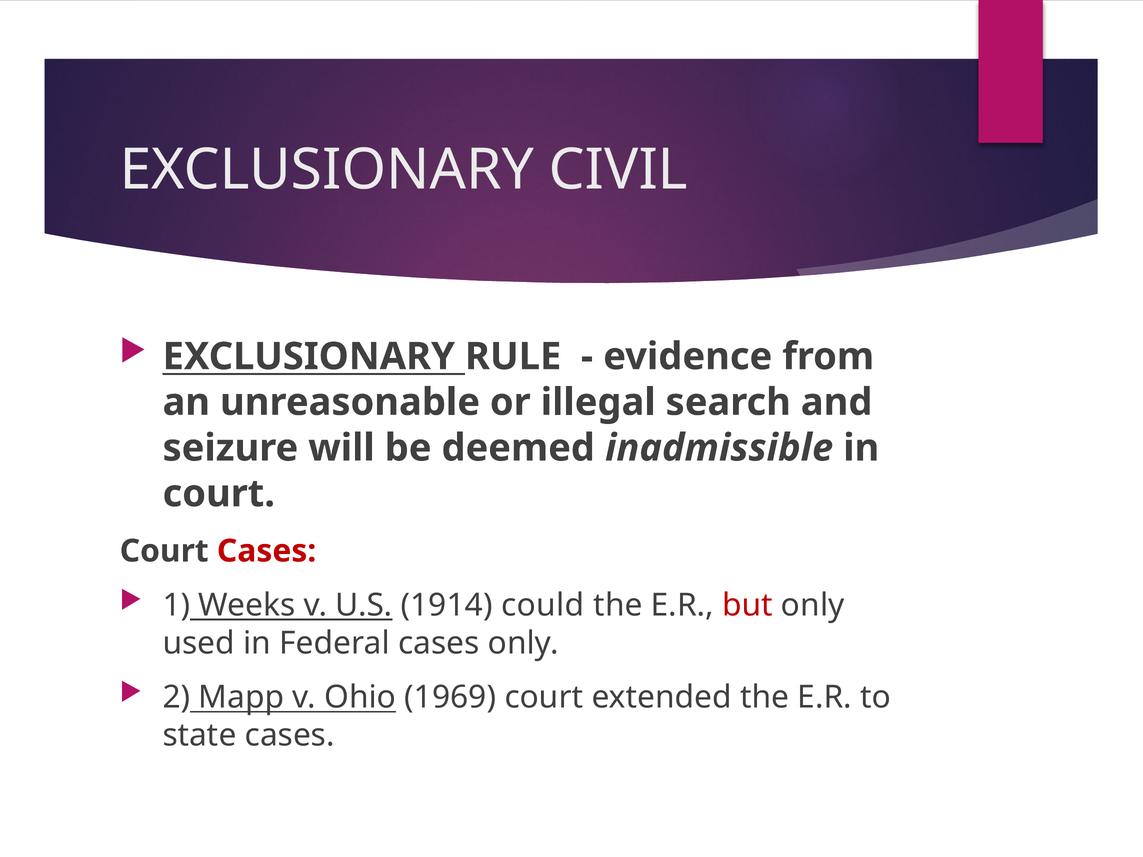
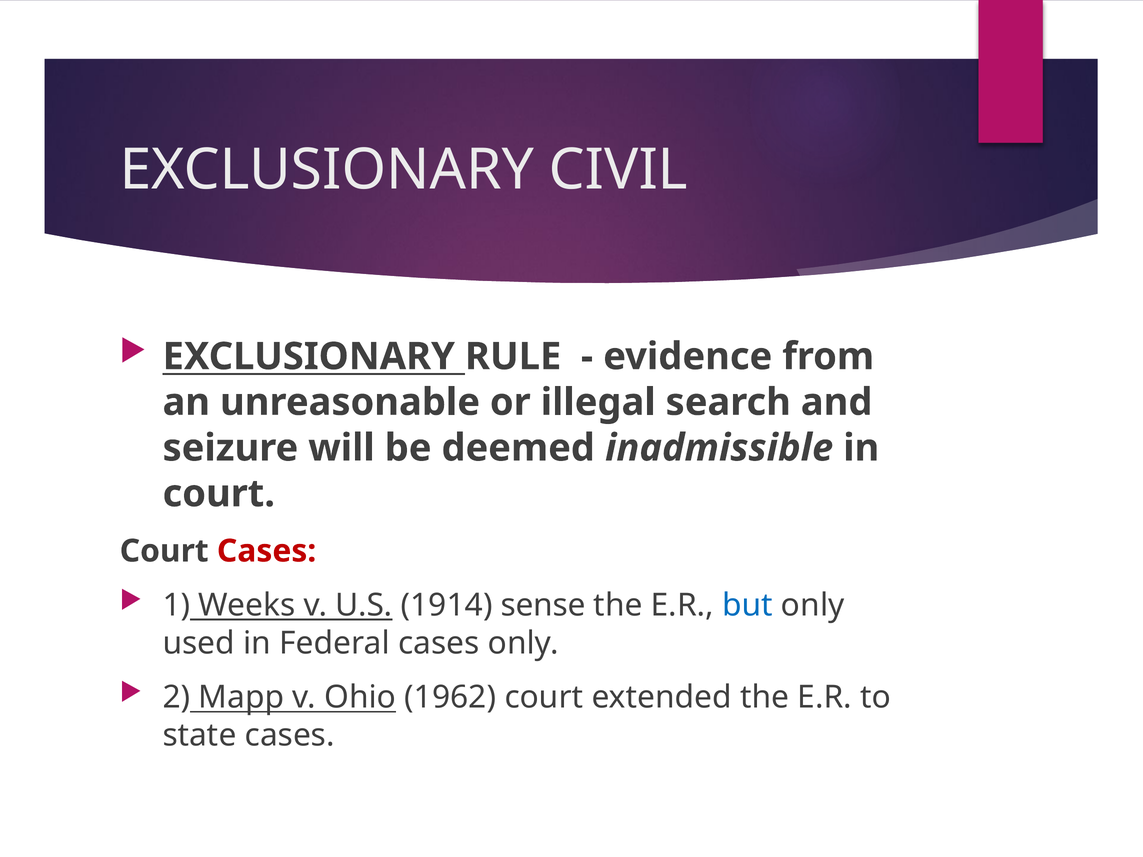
could: could -> sense
but colour: red -> blue
1969: 1969 -> 1962
